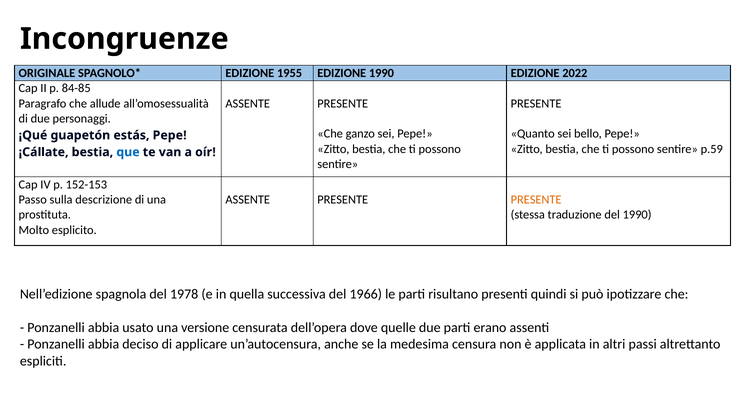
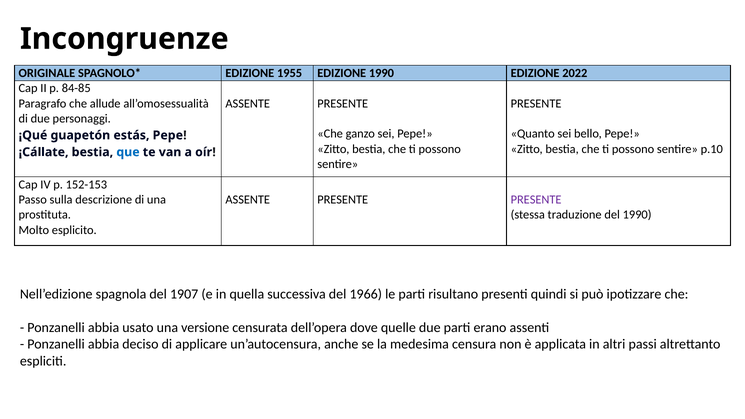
p.59: p.59 -> p.10
PRESENTE at (536, 200) colour: orange -> purple
1978: 1978 -> 1907
